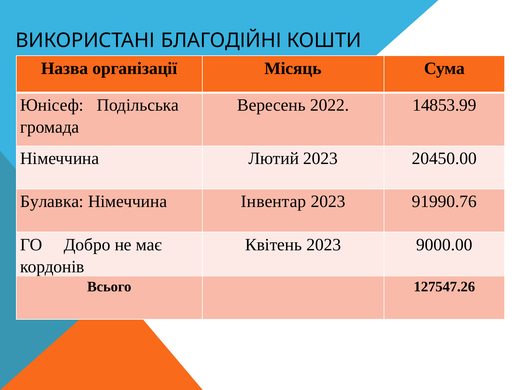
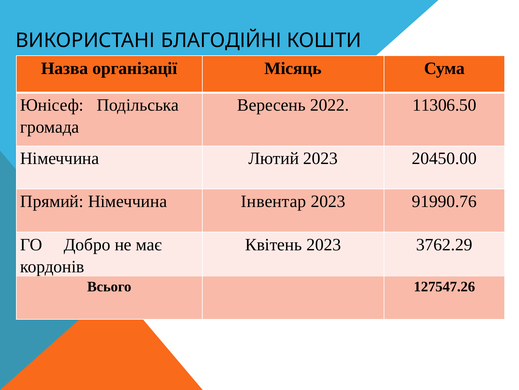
14853.99: 14853.99 -> 11306.50
Булавка: Булавка -> Прямий
9000.00: 9000.00 -> 3762.29
